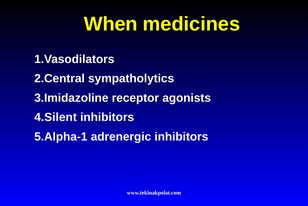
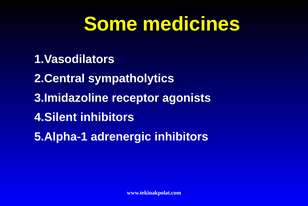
When: When -> Some
